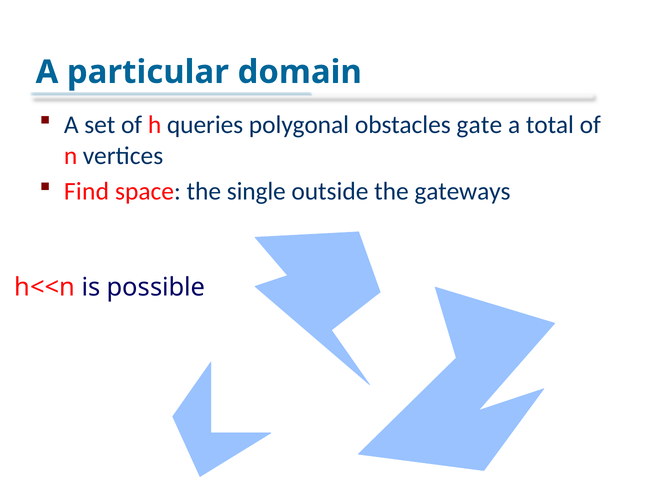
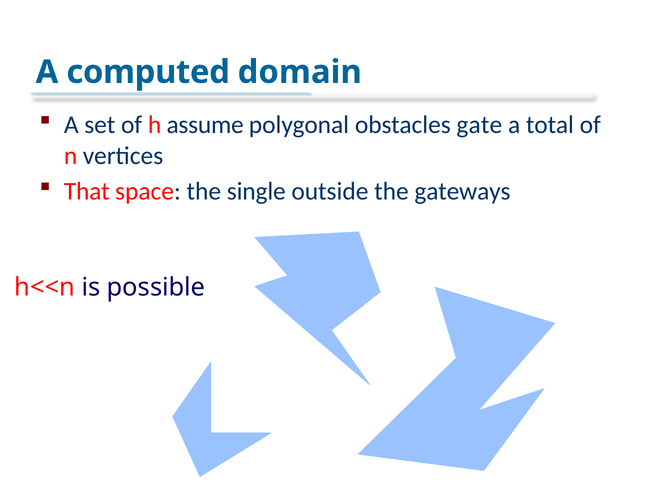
particular: particular -> computed
queries: queries -> assume
Find: Find -> That
